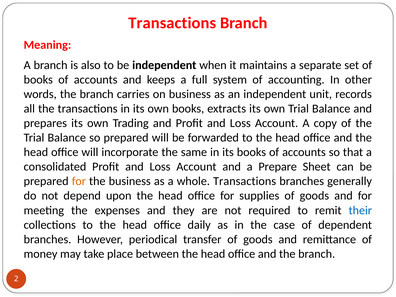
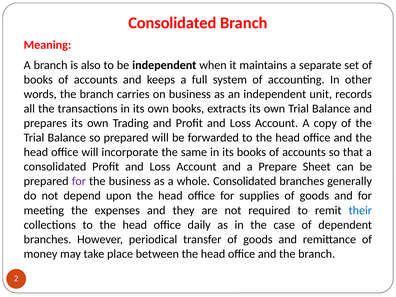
Transactions at (172, 23): Transactions -> Consolidated
for at (79, 181) colour: orange -> purple
whole Transactions: Transactions -> Consolidated
